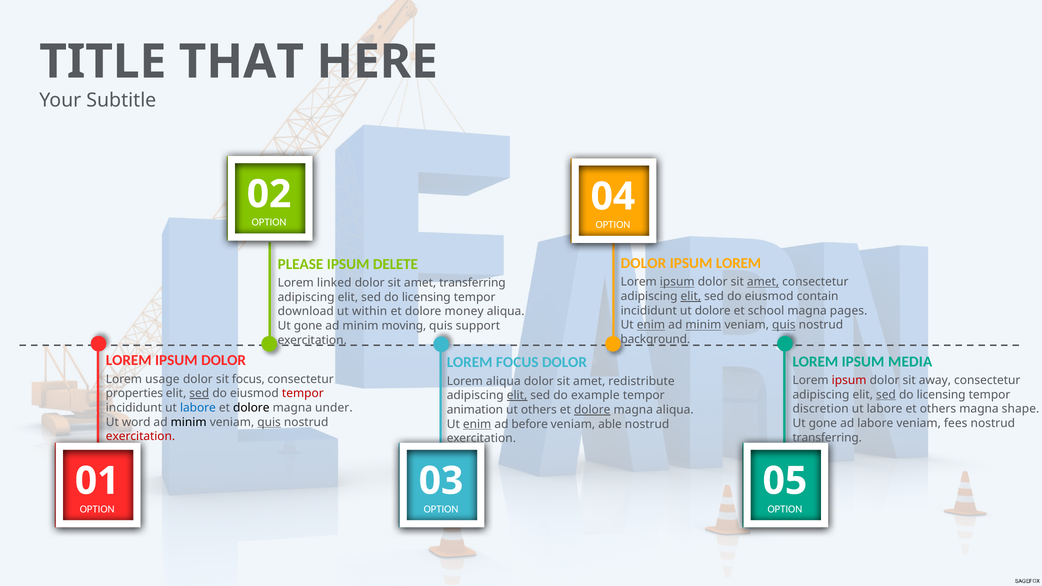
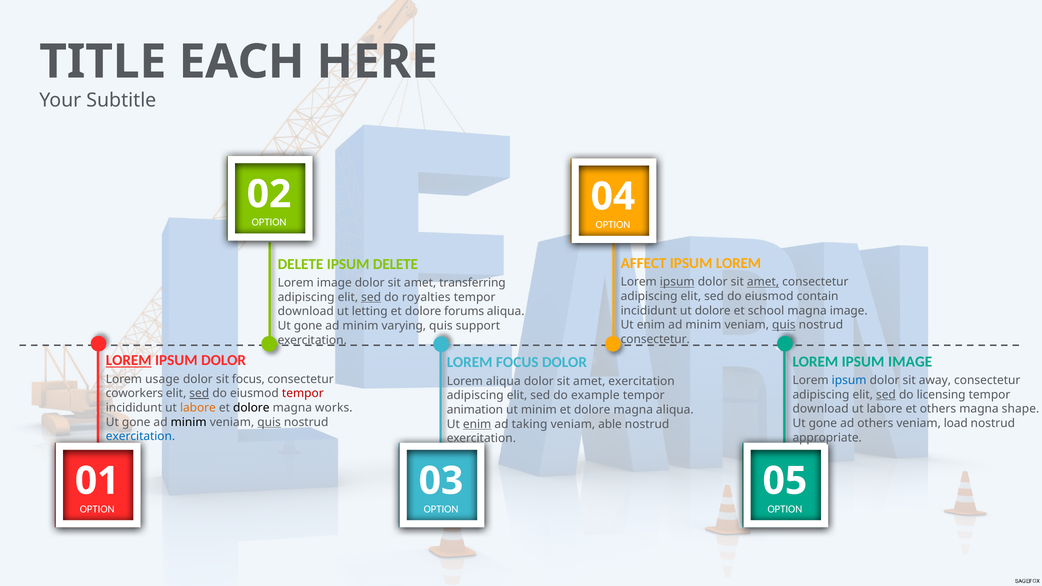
THAT: THAT -> EACH
DOLOR at (643, 263): DOLOR -> AFFECT
PLEASE at (301, 264): PLEASE -> DELETE
Lorem linked: linked -> image
elit at (691, 296) underline: present -> none
sed at (371, 297) underline: none -> present
licensing at (426, 297): licensing -> royalties
magna pages: pages -> image
within: within -> letting
money: money -> forums
enim at (651, 325) underline: present -> none
minim at (703, 325) underline: present -> none
moving: moving -> varying
background at (655, 339): background -> consectetur
LOREM at (129, 361) underline: none -> present
IPSUM MEDIA: MEDIA -> IMAGE
ipsum at (849, 380) colour: red -> blue
amet redistribute: redistribute -> exercitation
properties: properties -> coworkers
elit at (517, 396) underline: present -> none
labore at (198, 408) colour: blue -> orange
under: under -> works
discretion at (821, 409): discretion -> download
ut others: others -> minim
dolore at (592, 410) underline: present -> none
word at (136, 422): word -> gone
ad labore: labore -> others
fees: fees -> load
before: before -> taking
exercitation at (140, 437) colour: red -> blue
transferring at (827, 438): transferring -> appropriate
